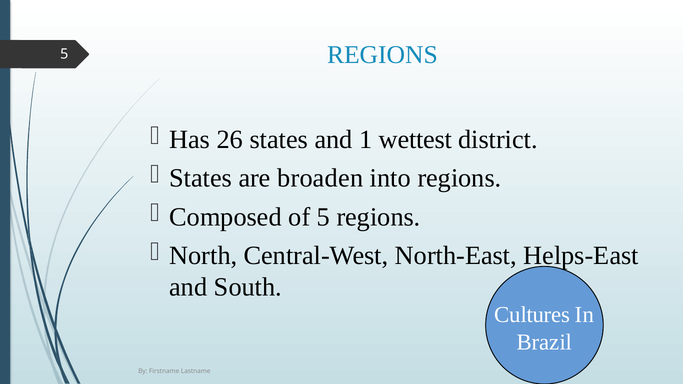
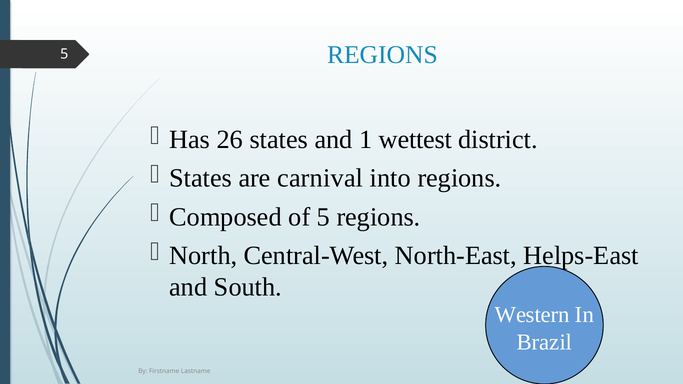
broaden: broaden -> carnival
Cultures: Cultures -> Western
